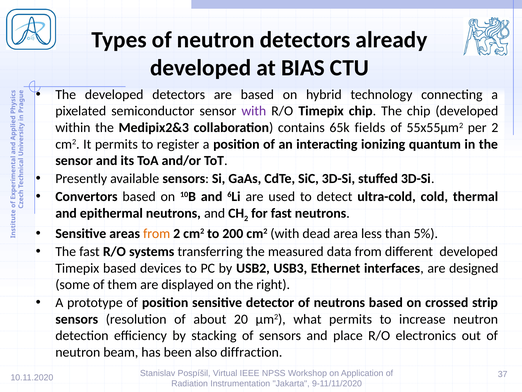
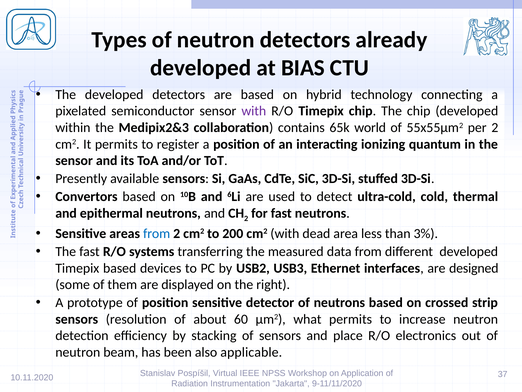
fields: fields -> world
from at (157, 233) colour: orange -> blue
5%: 5% -> 3%
20: 20 -> 60
diffraction: diffraction -> applicable
